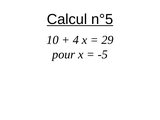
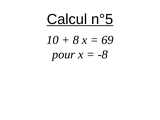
4: 4 -> 8
29: 29 -> 69
-5: -5 -> -8
